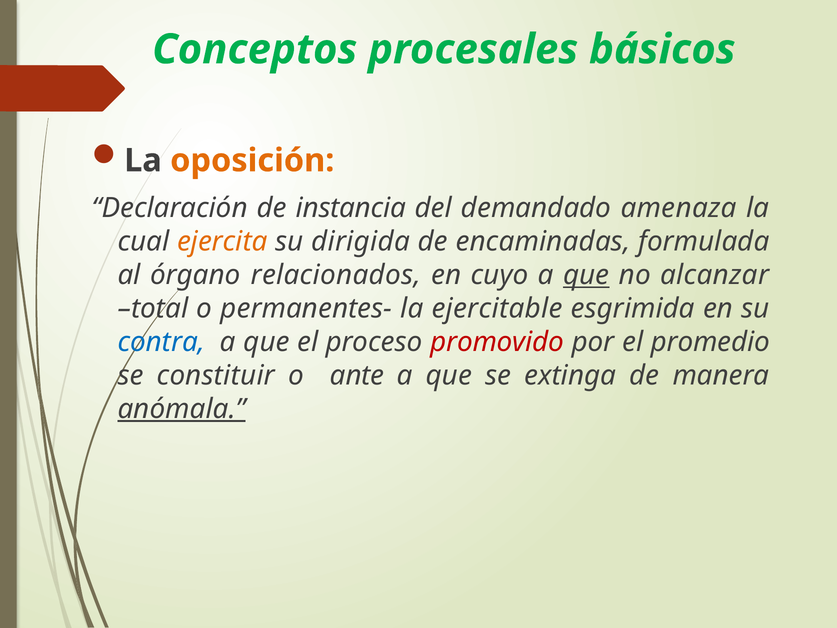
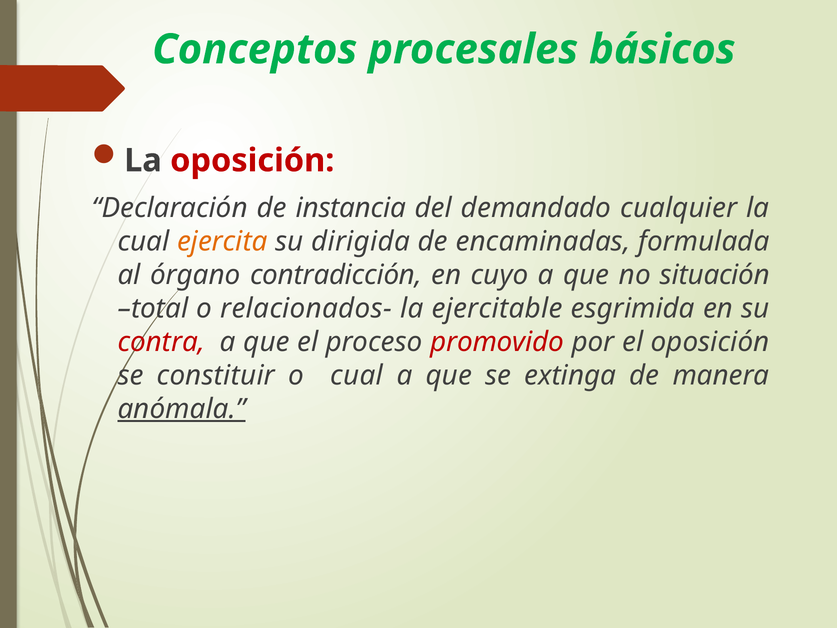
oposición at (252, 160) colour: orange -> red
amenaza: amenaza -> cualquier
relacionados: relacionados -> contradicción
que at (586, 275) underline: present -> none
alcanzar: alcanzar -> situación
permanentes-: permanentes- -> relacionados-
contra colour: blue -> red
el promedio: promedio -> oposición
o ante: ante -> cual
